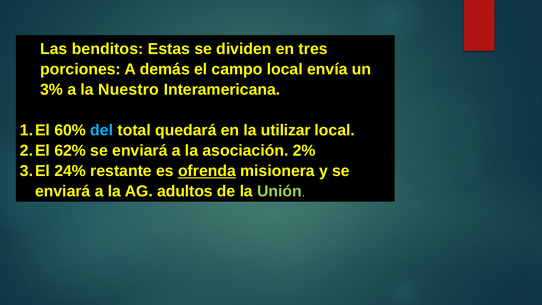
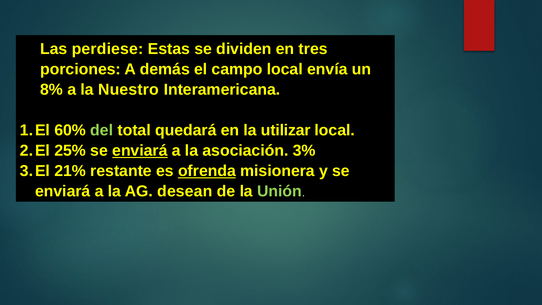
benditos: benditos -> perdiese
3%: 3% -> 8%
del colour: light blue -> light green
62%: 62% -> 25%
enviará at (140, 151) underline: none -> present
2%: 2% -> 3%
24%: 24% -> 21%
adultos: adultos -> desean
